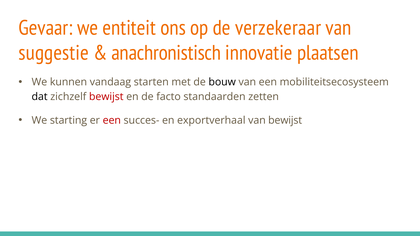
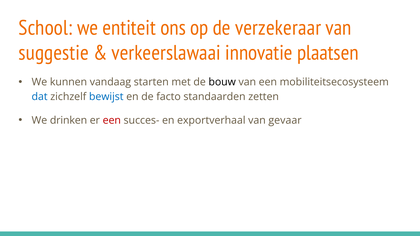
Gevaar: Gevaar -> School
anachronistisch: anachronistisch -> verkeerslawaai
dat colour: black -> blue
bewijst at (106, 97) colour: red -> blue
starting: starting -> drinken
van bewijst: bewijst -> gevaar
